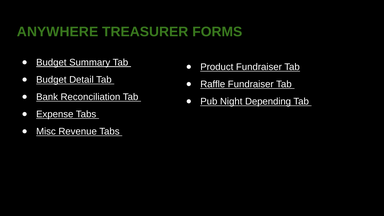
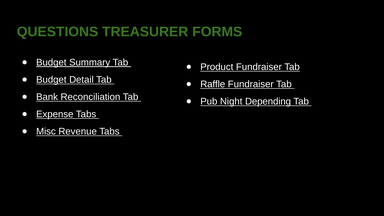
ANYWHERE: ANYWHERE -> QUESTIONS
